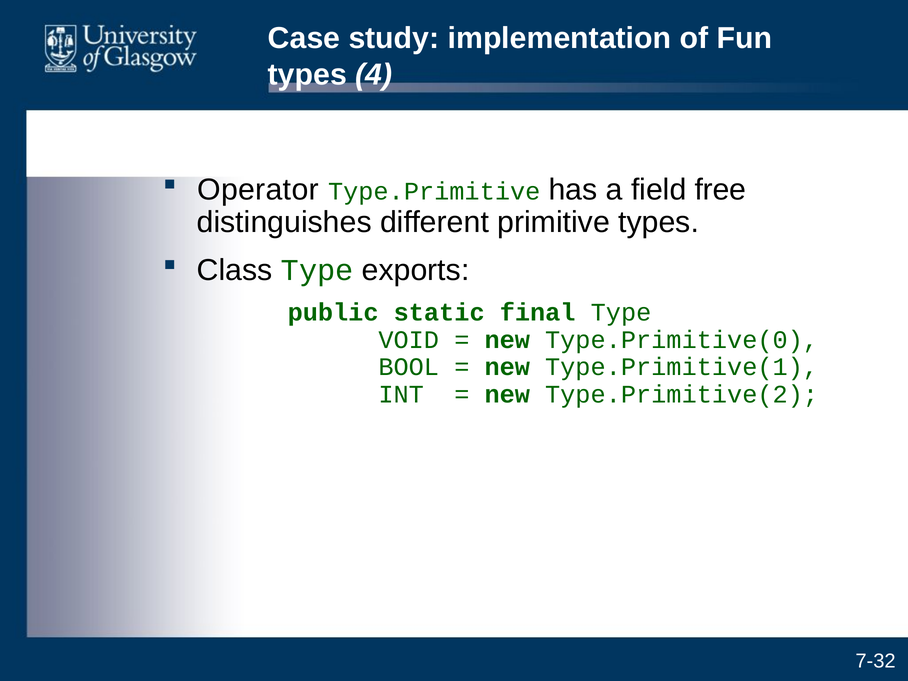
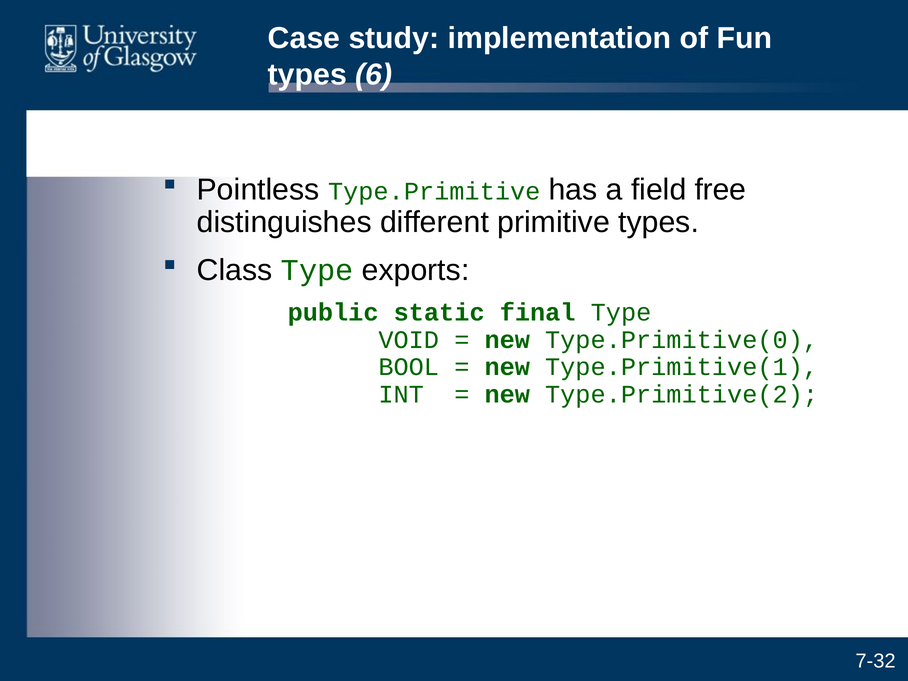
4: 4 -> 6
Operator: Operator -> Pointless
